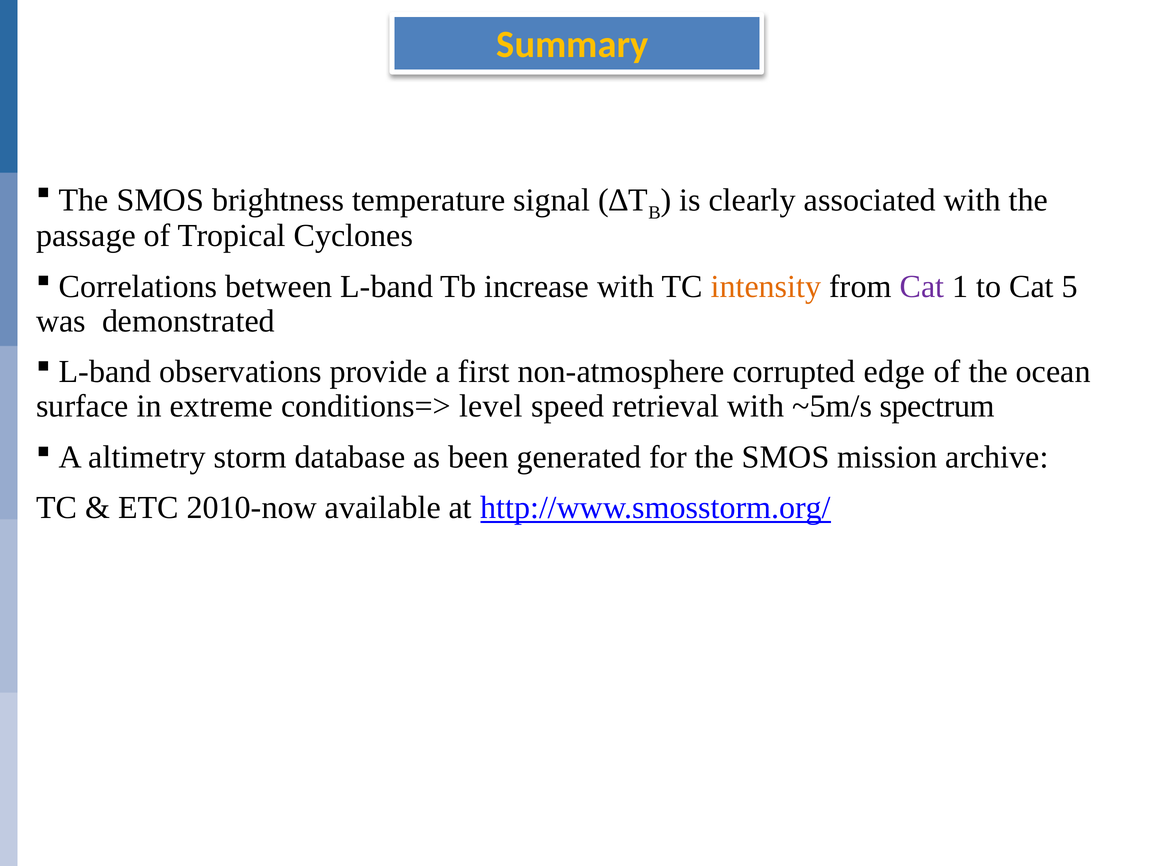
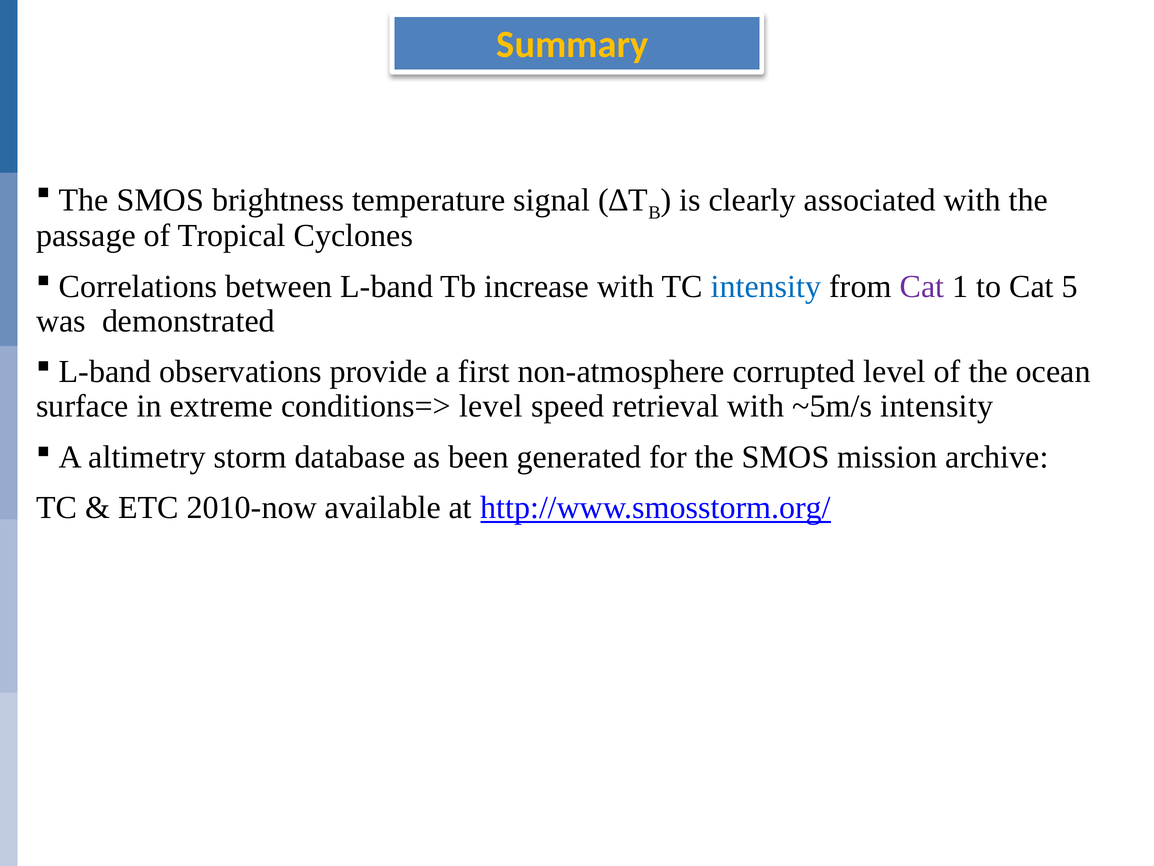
intensity at (766, 286) colour: orange -> blue
corrupted edge: edge -> level
~5m/s spectrum: spectrum -> intensity
